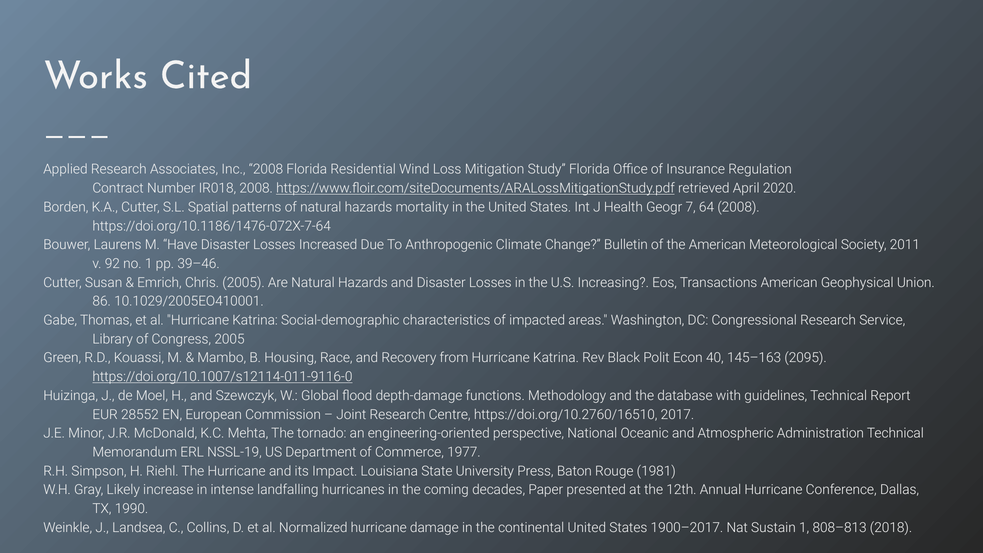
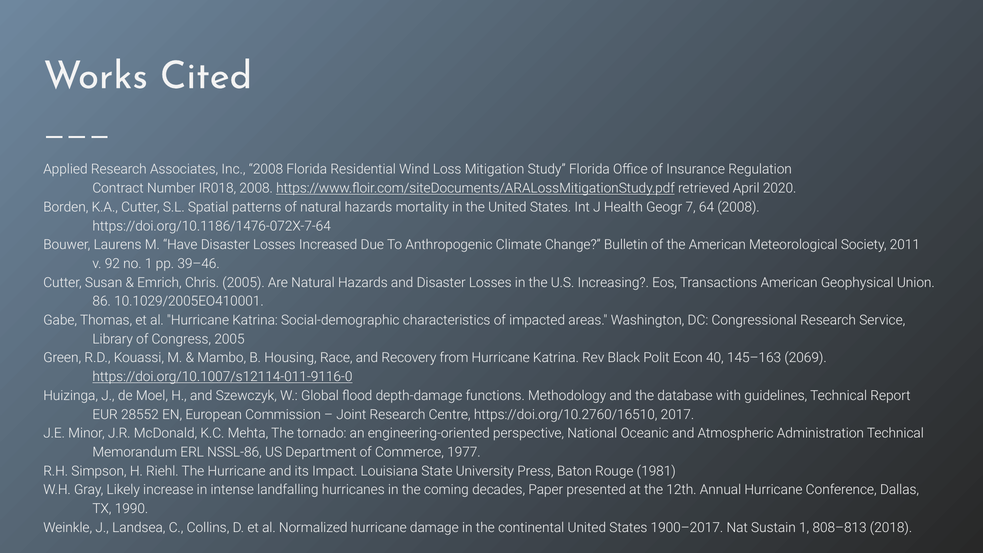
2095: 2095 -> 2069
NSSL-19: NSSL-19 -> NSSL-86
